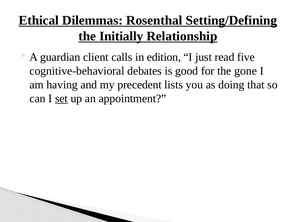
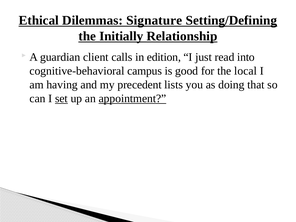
Rosenthal: Rosenthal -> Signature
five: five -> into
debates: debates -> campus
gone: gone -> local
appointment underline: none -> present
